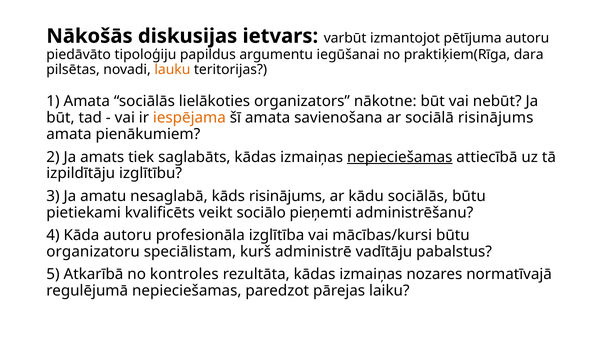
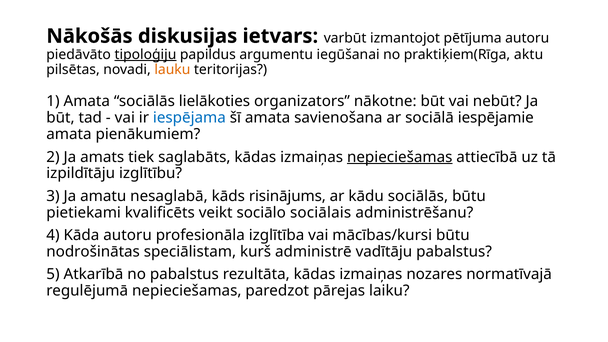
tipoloģiju underline: none -> present
dara: dara -> aktu
iespējama colour: orange -> blue
sociālā risinājums: risinājums -> iespējamie
pieņemti: pieņemti -> sociālais
organizatoru: organizatoru -> nodrošinātas
no kontroles: kontroles -> pabalstus
